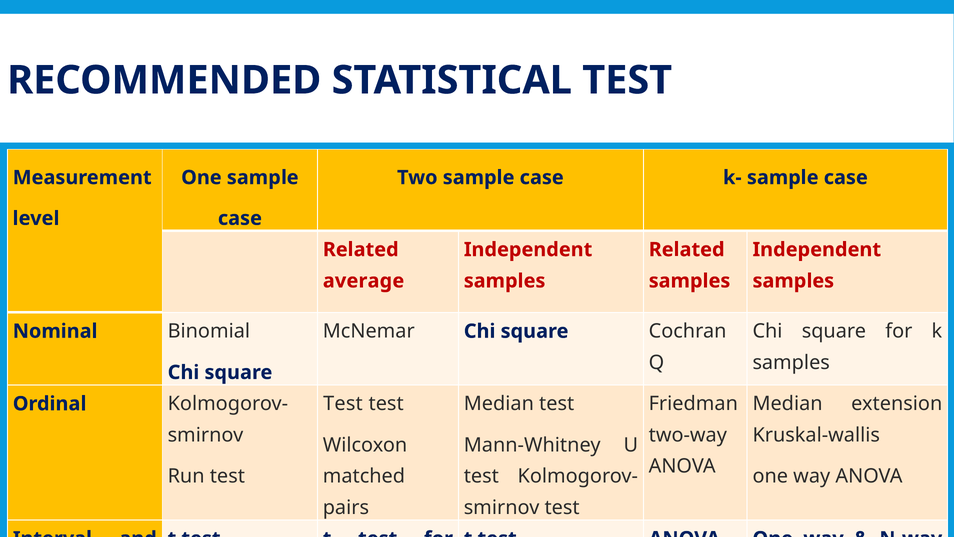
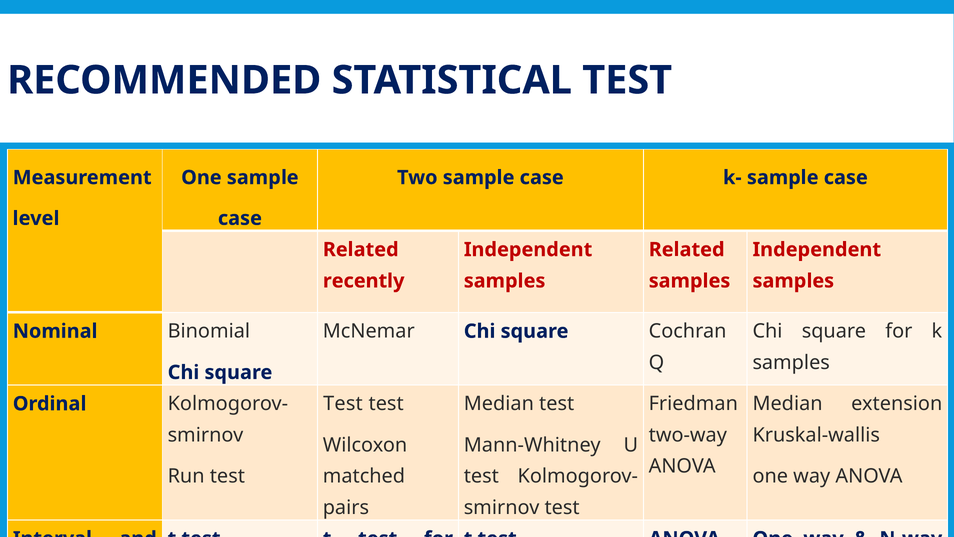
average: average -> recently
